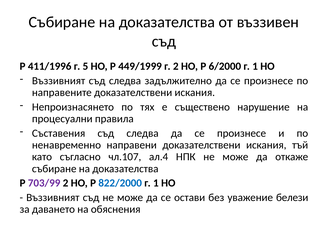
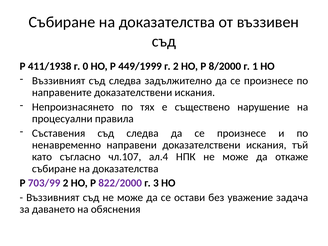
411/1996: 411/1996 -> 411/1938
5: 5 -> 0
6/2000: 6/2000 -> 8/2000
822/2000 colour: blue -> purple
1 at (156, 183): 1 -> 3
белези: белези -> задача
